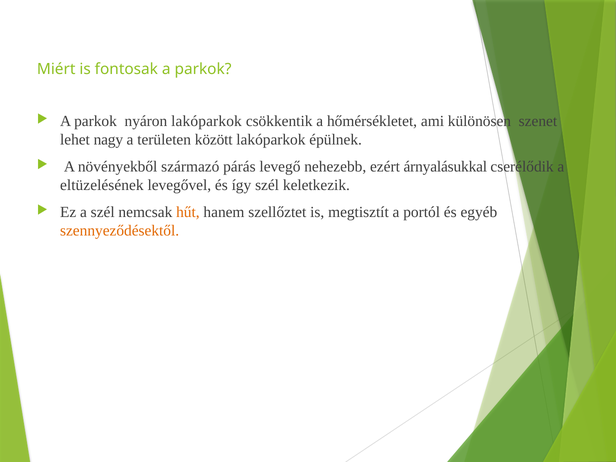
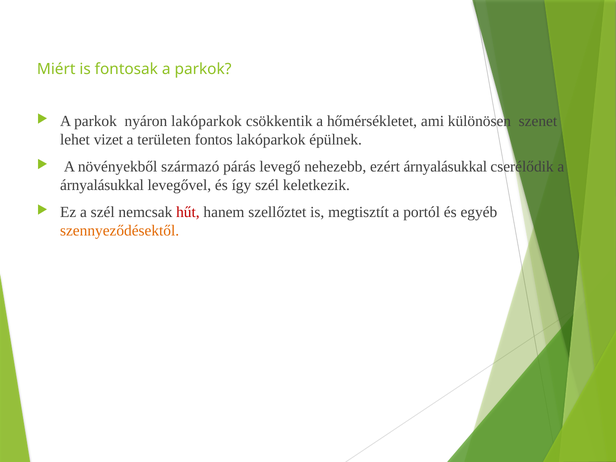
nagy: nagy -> vizet
között: között -> fontos
eltüzelésének at (102, 185): eltüzelésének -> árnyalásukkal
hűt colour: orange -> red
